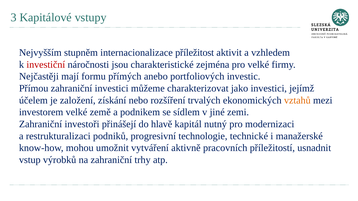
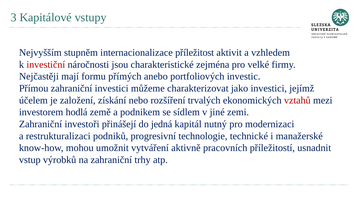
vztahů colour: orange -> red
investorem velké: velké -> hodlá
hlavě: hlavě -> jedná
